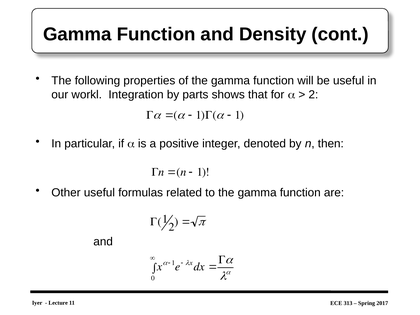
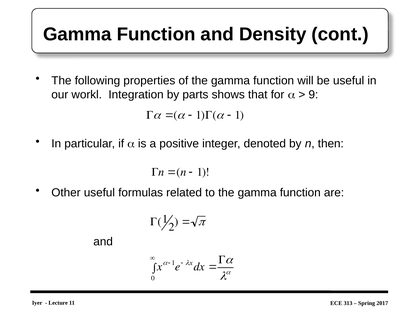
2 at (313, 95): 2 -> 9
